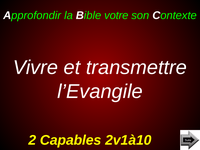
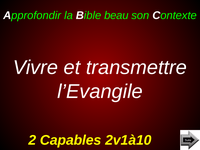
votre: votre -> beau
